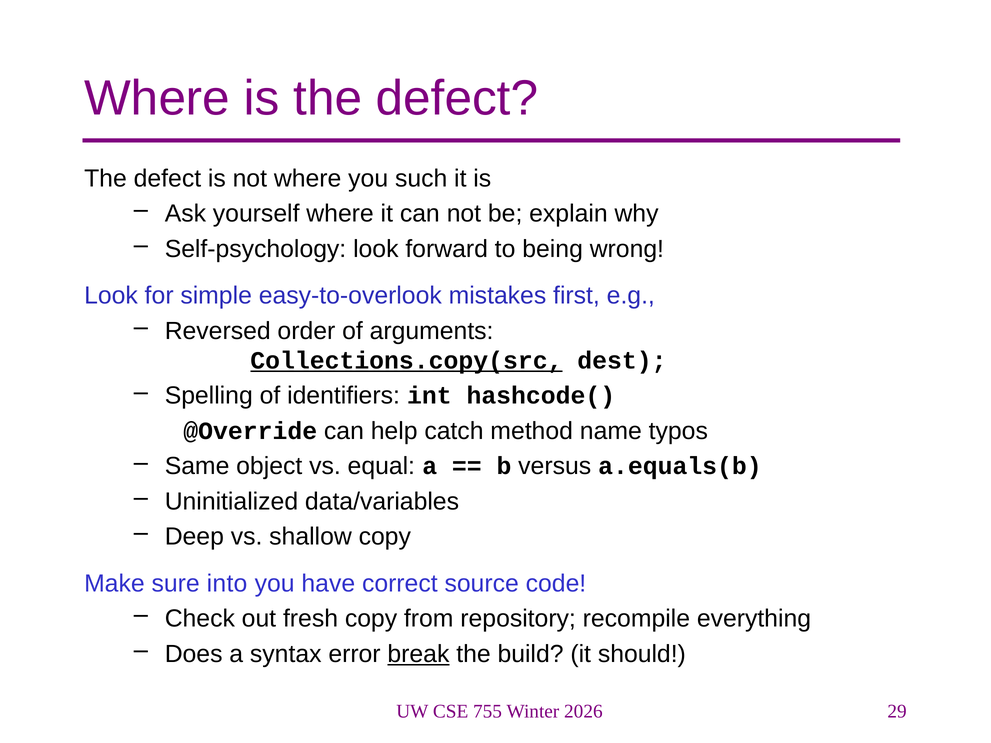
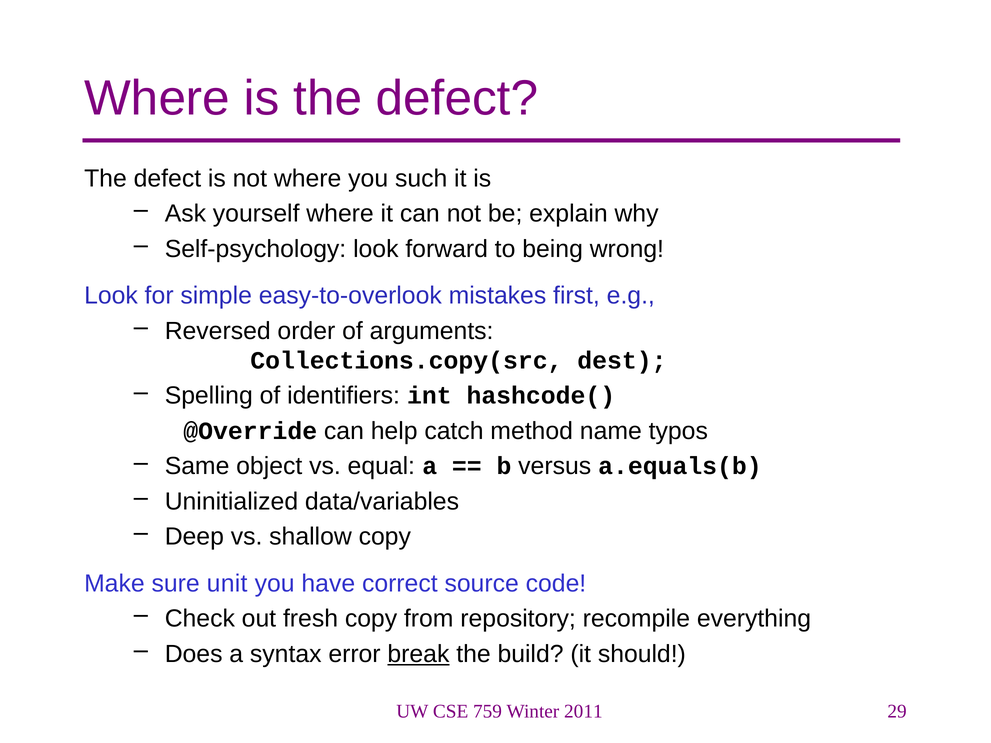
Collections.copy(src underline: present -> none
into: into -> unit
755: 755 -> 759
2026: 2026 -> 2011
